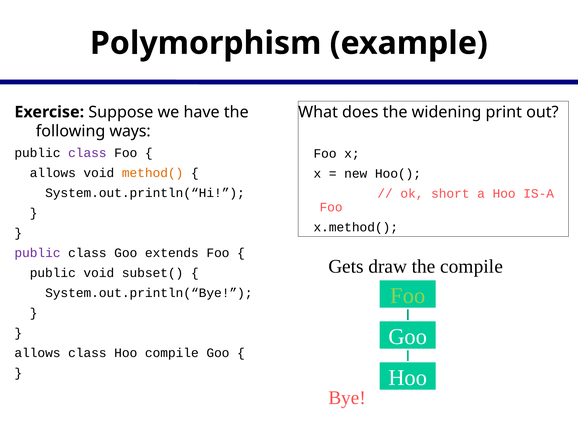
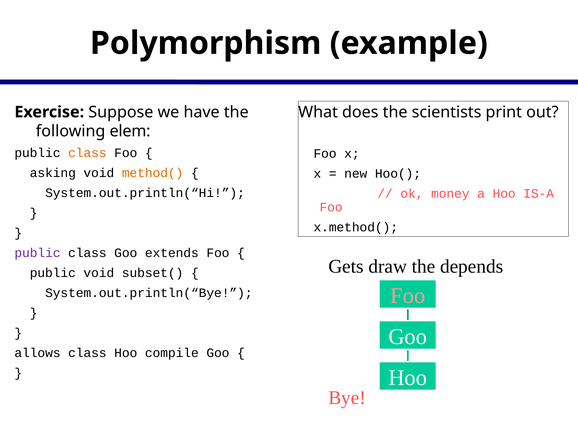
widening: widening -> scientists
ways: ways -> elem
class at (87, 153) colour: purple -> orange
allows at (53, 173): allows -> asking
short: short -> money
the compile: compile -> depends
Foo at (408, 295) colour: light green -> pink
